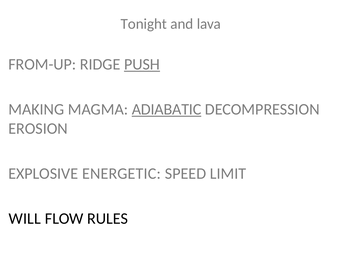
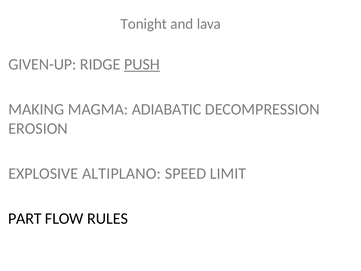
FROM-UP: FROM-UP -> GIVEN-UP
ADIABATIC underline: present -> none
ENERGETIC: ENERGETIC -> ALTIPLANO
WILL: WILL -> PART
